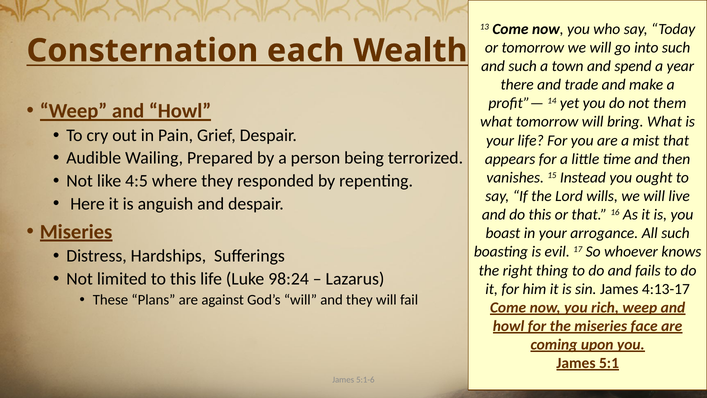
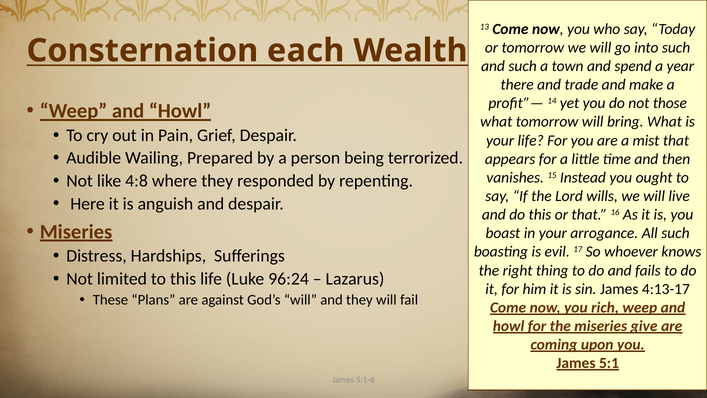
them: them -> those
4:5: 4:5 -> 4:8
98:24: 98:24 -> 96:24
face: face -> give
